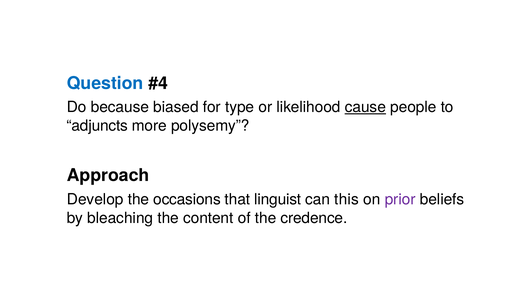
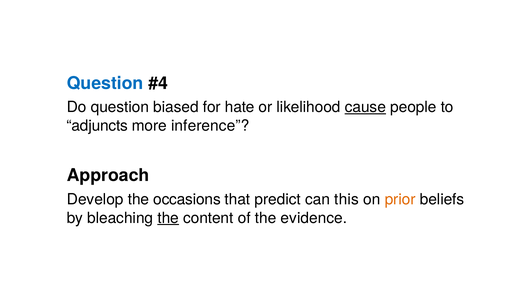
Do because: because -> question
type: type -> hate
polysemy: polysemy -> inference
linguist: linguist -> predict
prior colour: purple -> orange
the at (168, 218) underline: none -> present
credence: credence -> evidence
